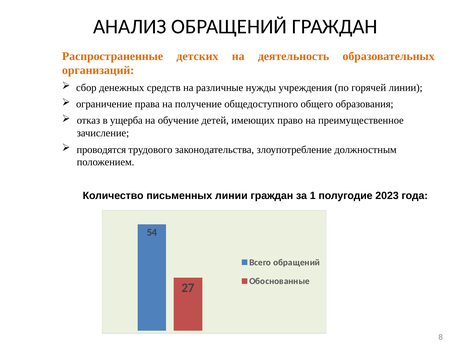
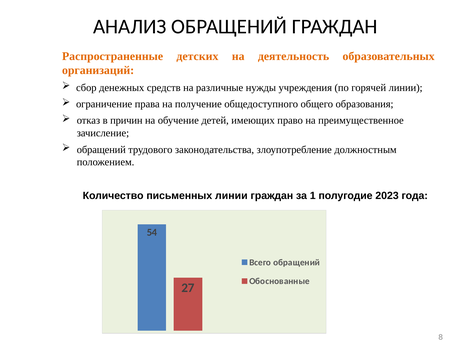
ущерба: ущерба -> причин
проводятся at (101, 150): проводятся -> обращений
